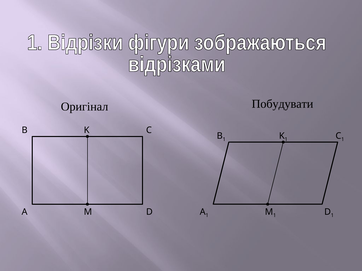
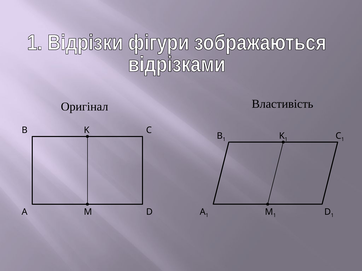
Побудувати: Побудувати -> Властивість
